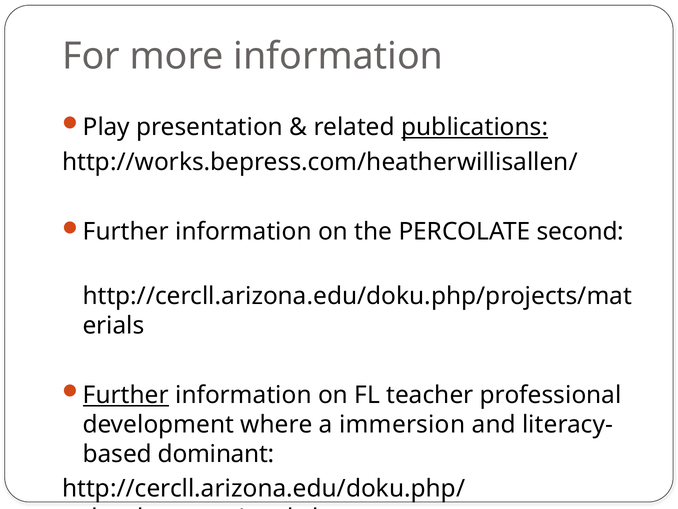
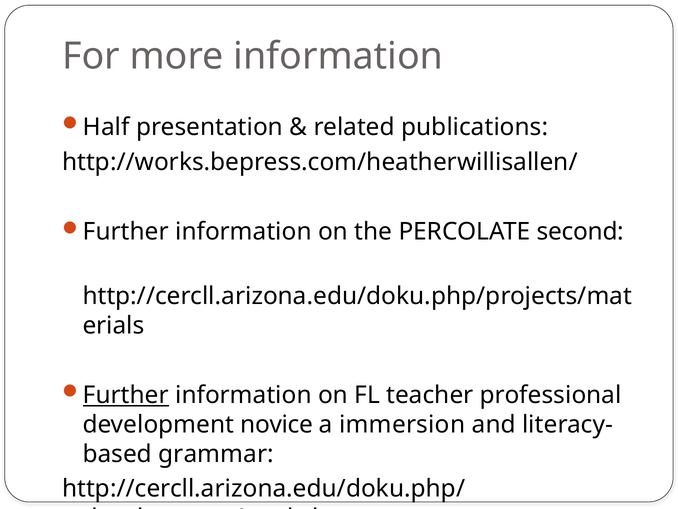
Play: Play -> Half
publications underline: present -> none
where: where -> novice
dominant: dominant -> grammar
